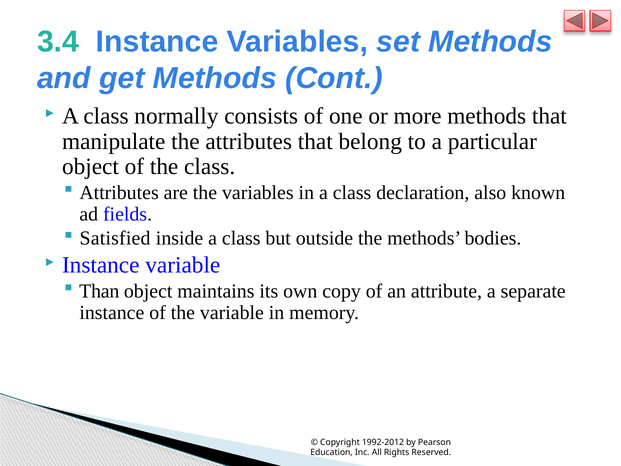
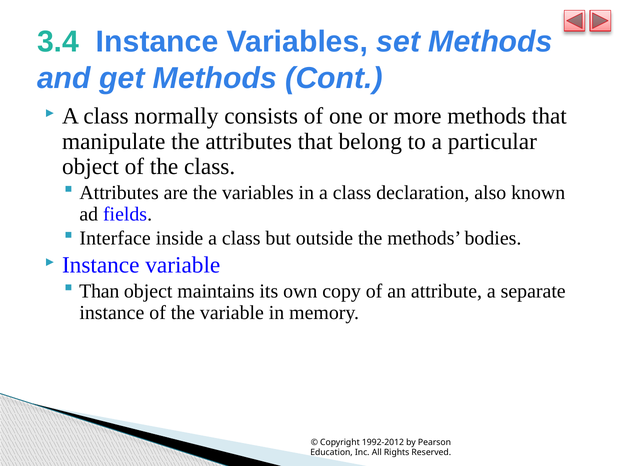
Satisfied: Satisfied -> Interface
